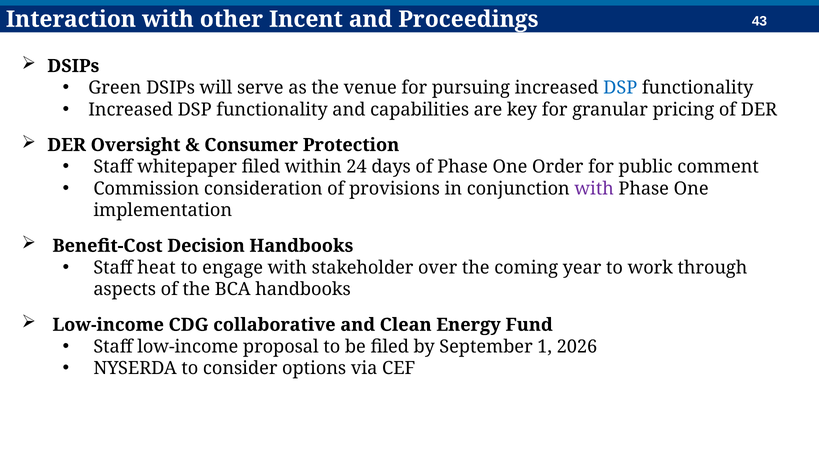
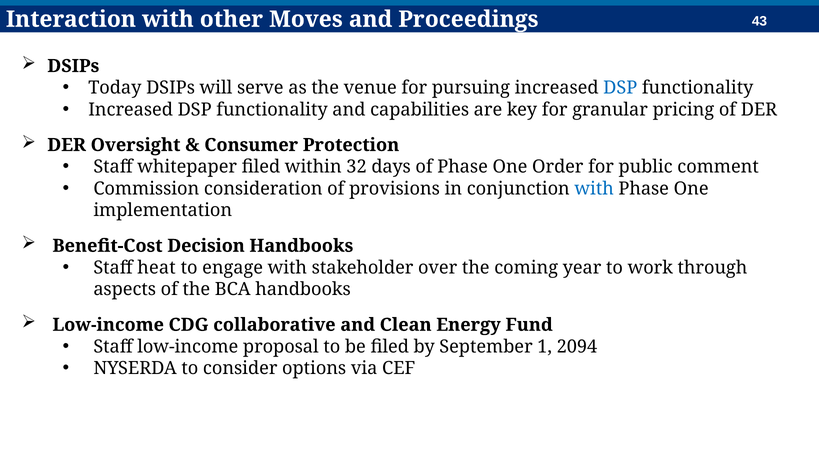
Incent: Incent -> Moves
Green: Green -> Today
24: 24 -> 32
with at (594, 189) colour: purple -> blue
2026: 2026 -> 2094
